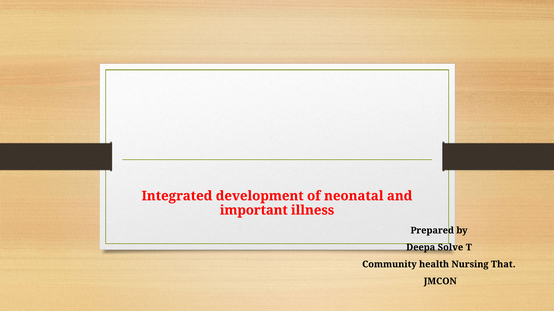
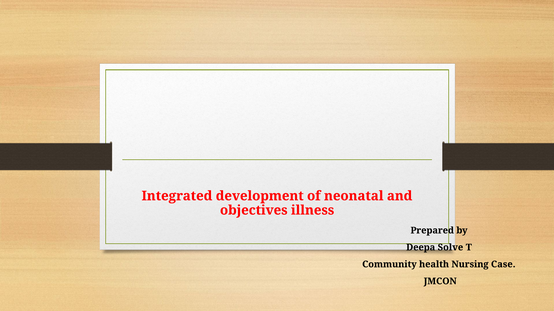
important: important -> objectives
That: That -> Case
